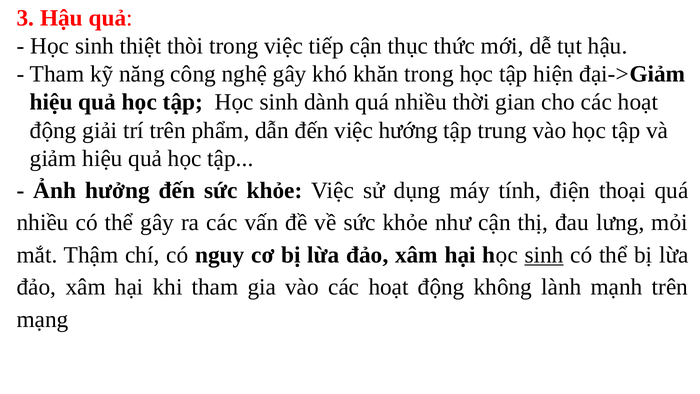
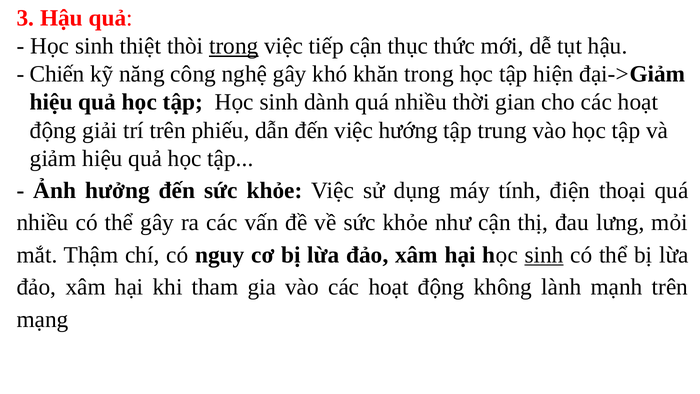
trong at (234, 46) underline: none -> present
Tham at (57, 74): Tham -> Chiến
phẩm: phẩm -> phiếu
